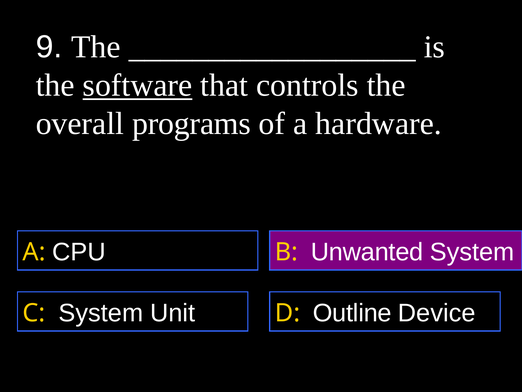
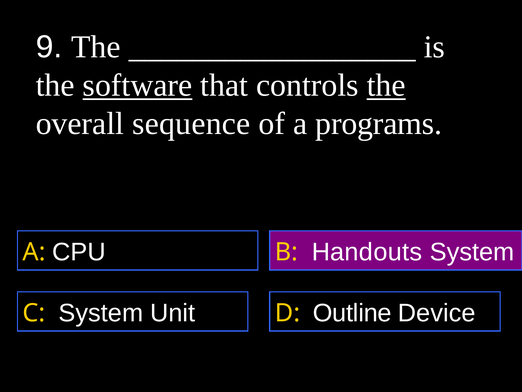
the at (386, 85) underline: none -> present
programs: programs -> sequence
hardware: hardware -> programs
Unwanted: Unwanted -> Handouts
